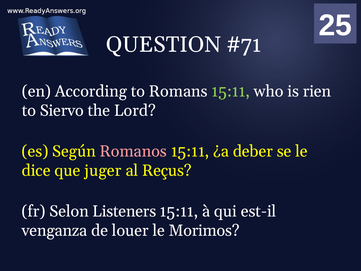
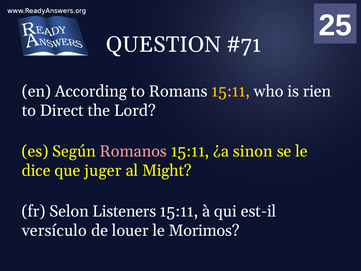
15:11 at (231, 91) colour: light green -> yellow
Siervo: Siervo -> Direct
deber: deber -> sinon
Reçus: Reçus -> Might
venganza: venganza -> versículo
